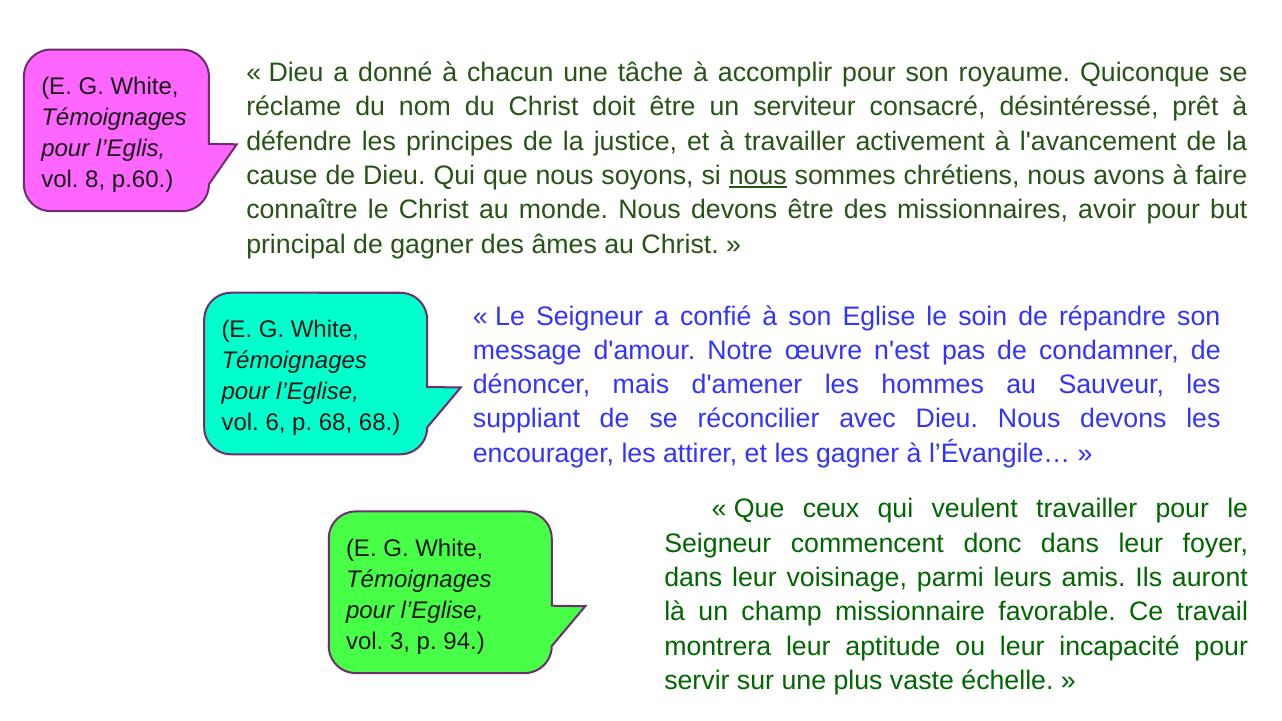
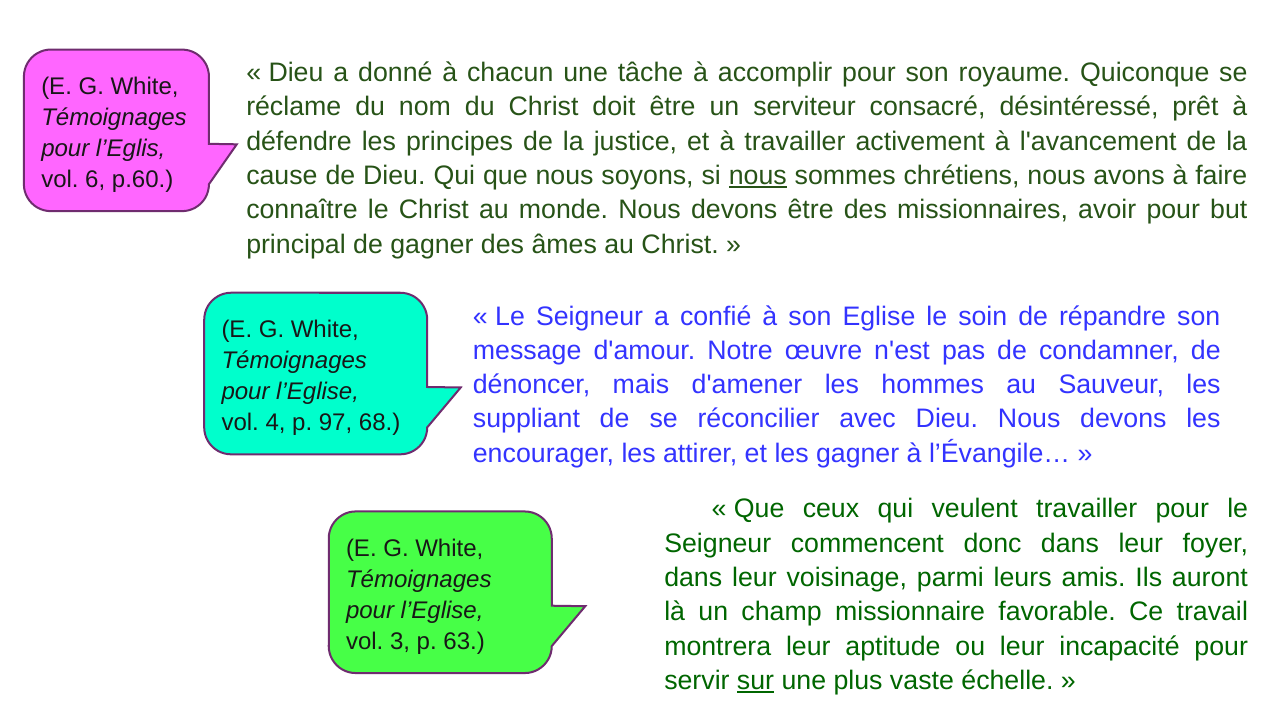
8: 8 -> 6
6: 6 -> 4
p 68: 68 -> 97
94: 94 -> 63
sur underline: none -> present
